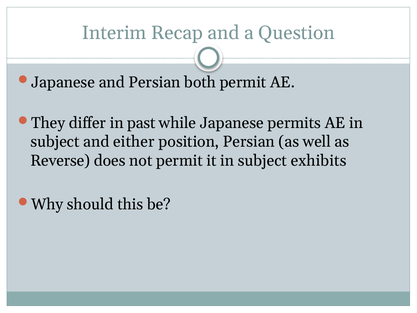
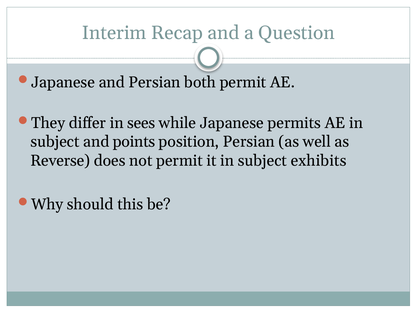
past: past -> sees
either: either -> points
